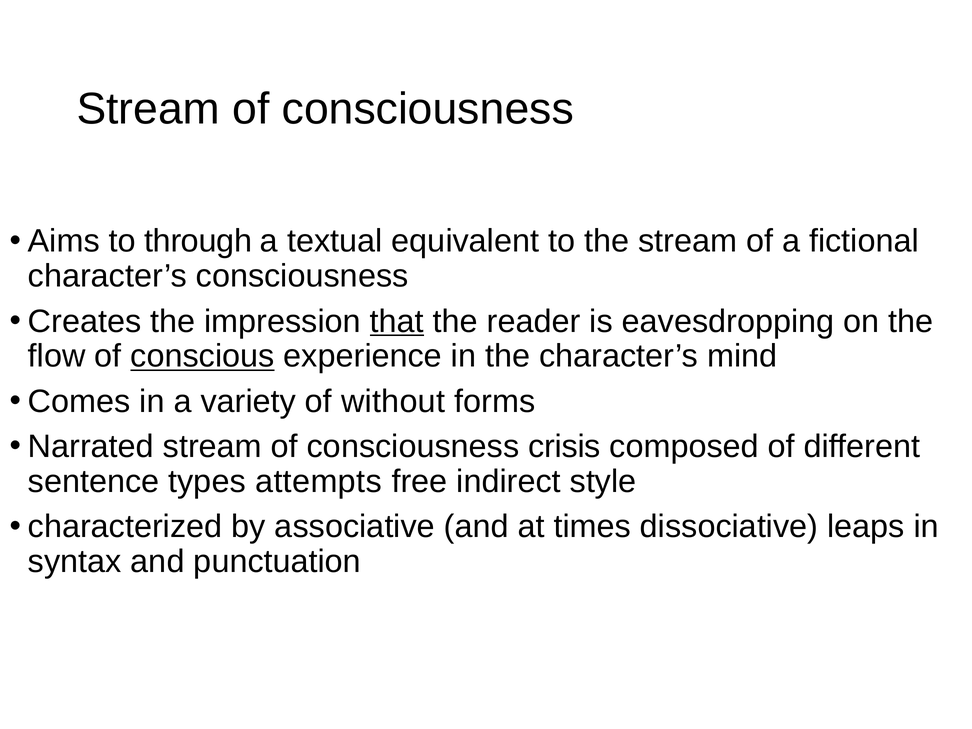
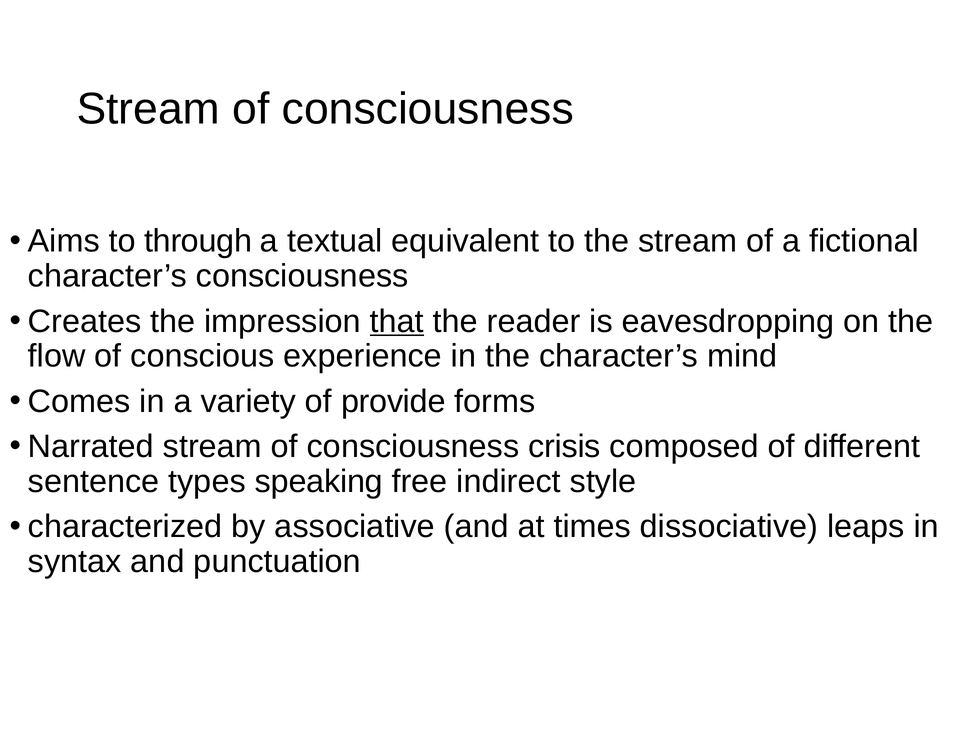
conscious underline: present -> none
without: without -> provide
attempts: attempts -> speaking
